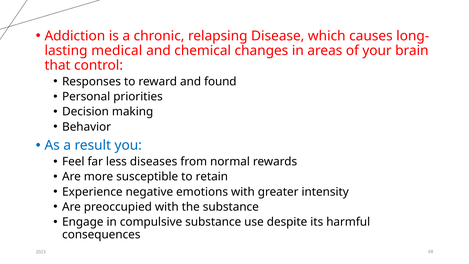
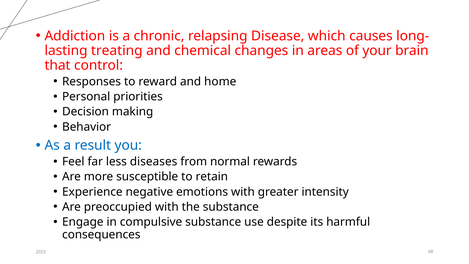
medical: medical -> treating
found: found -> home
